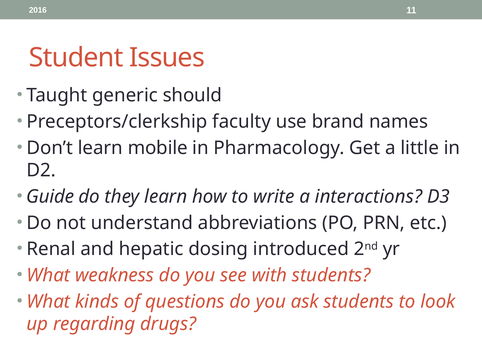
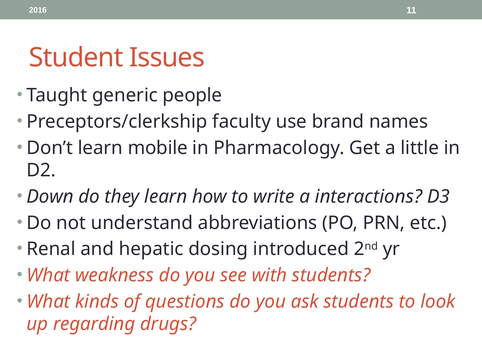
should: should -> people
Guide: Guide -> Down
